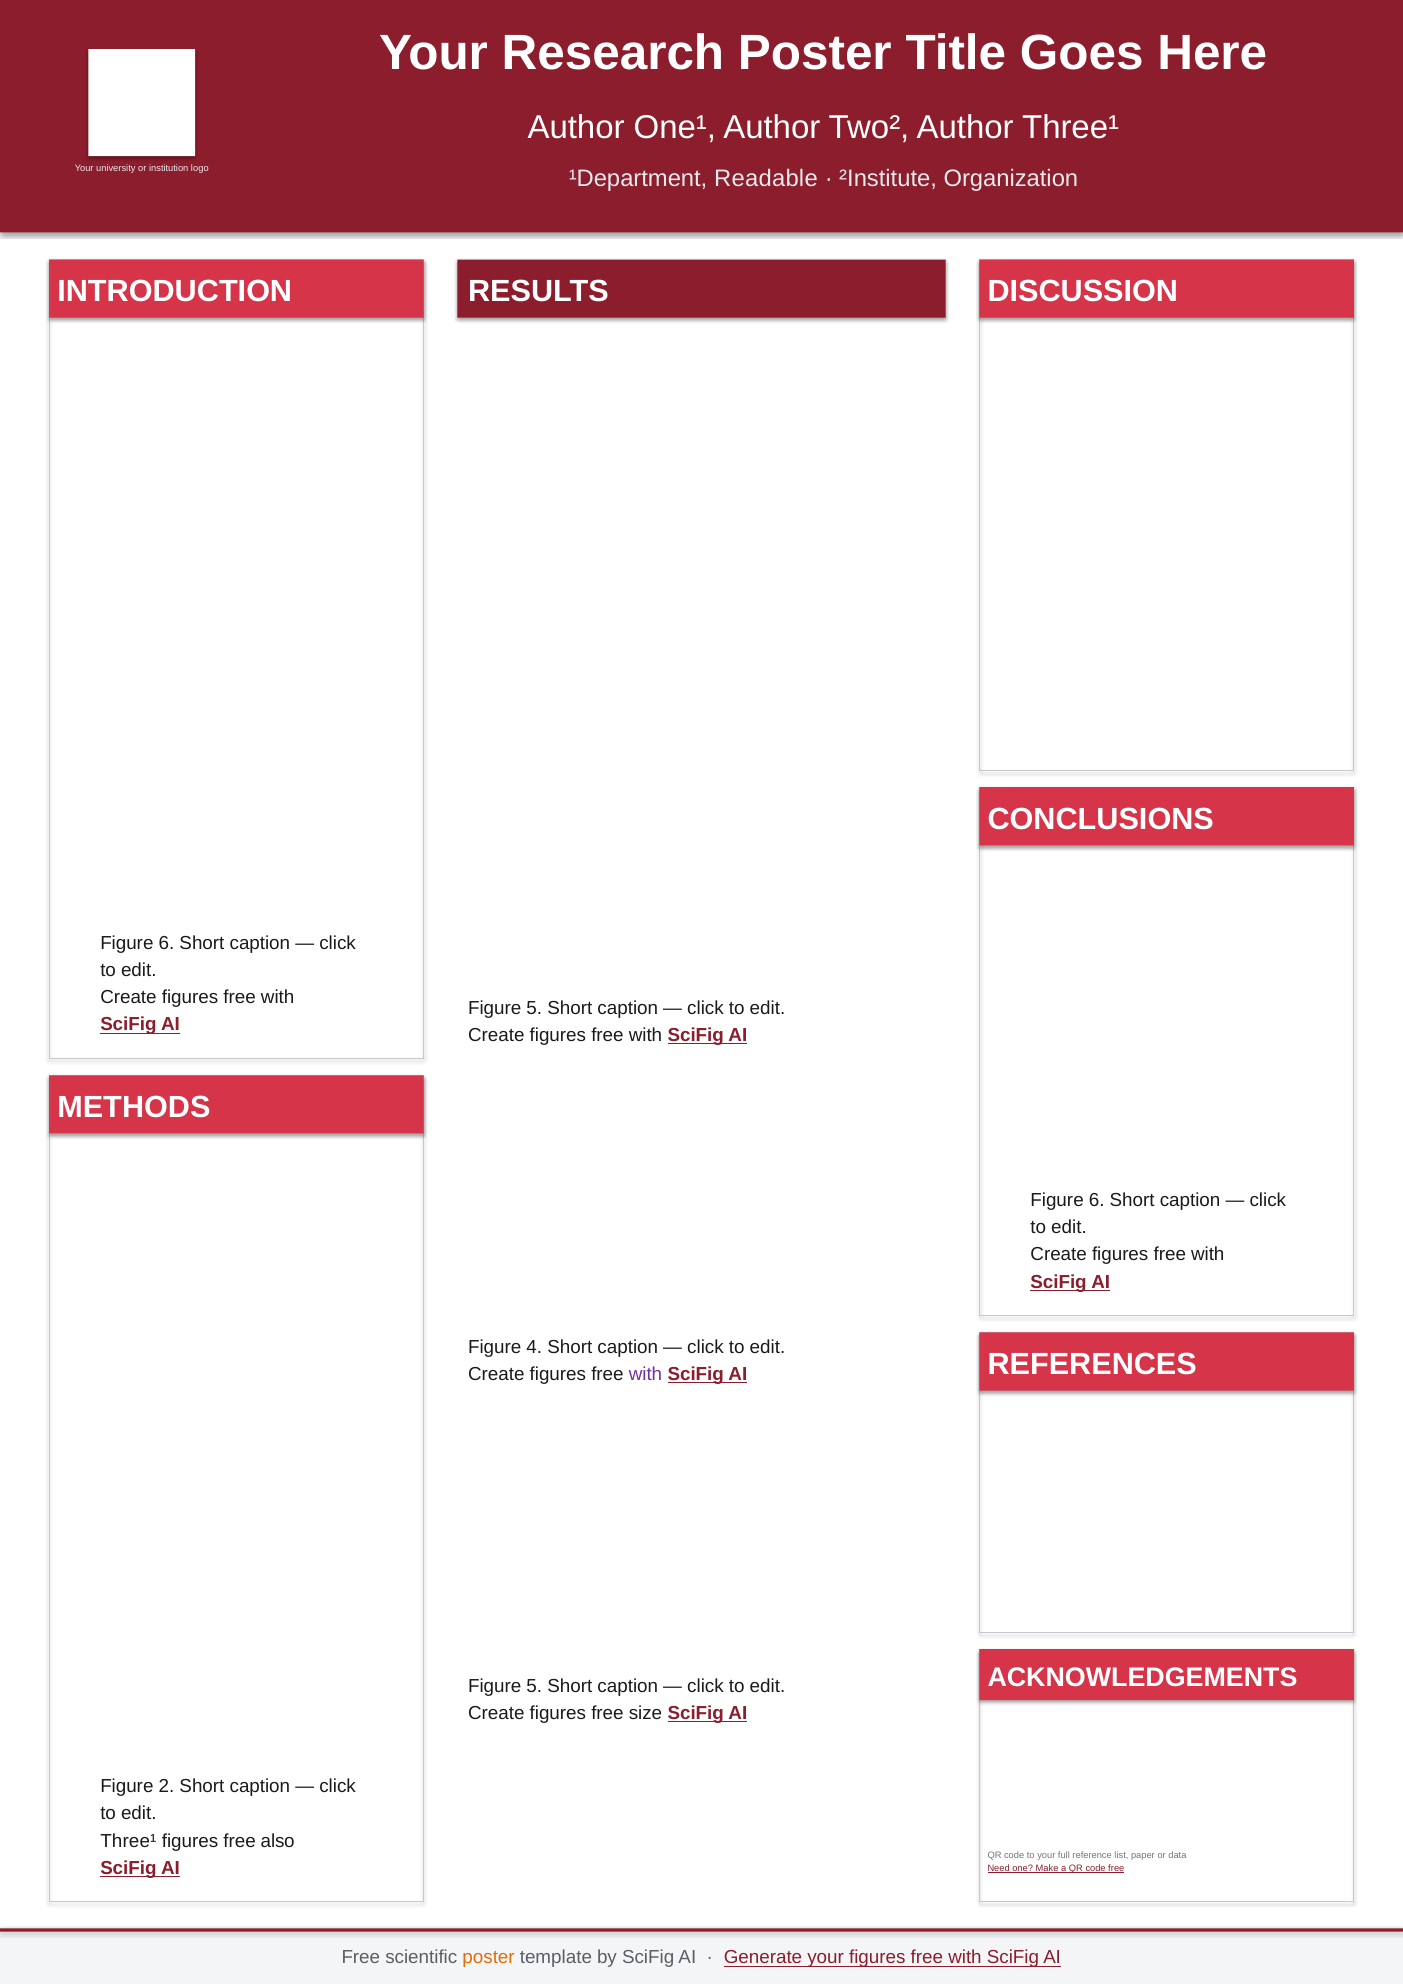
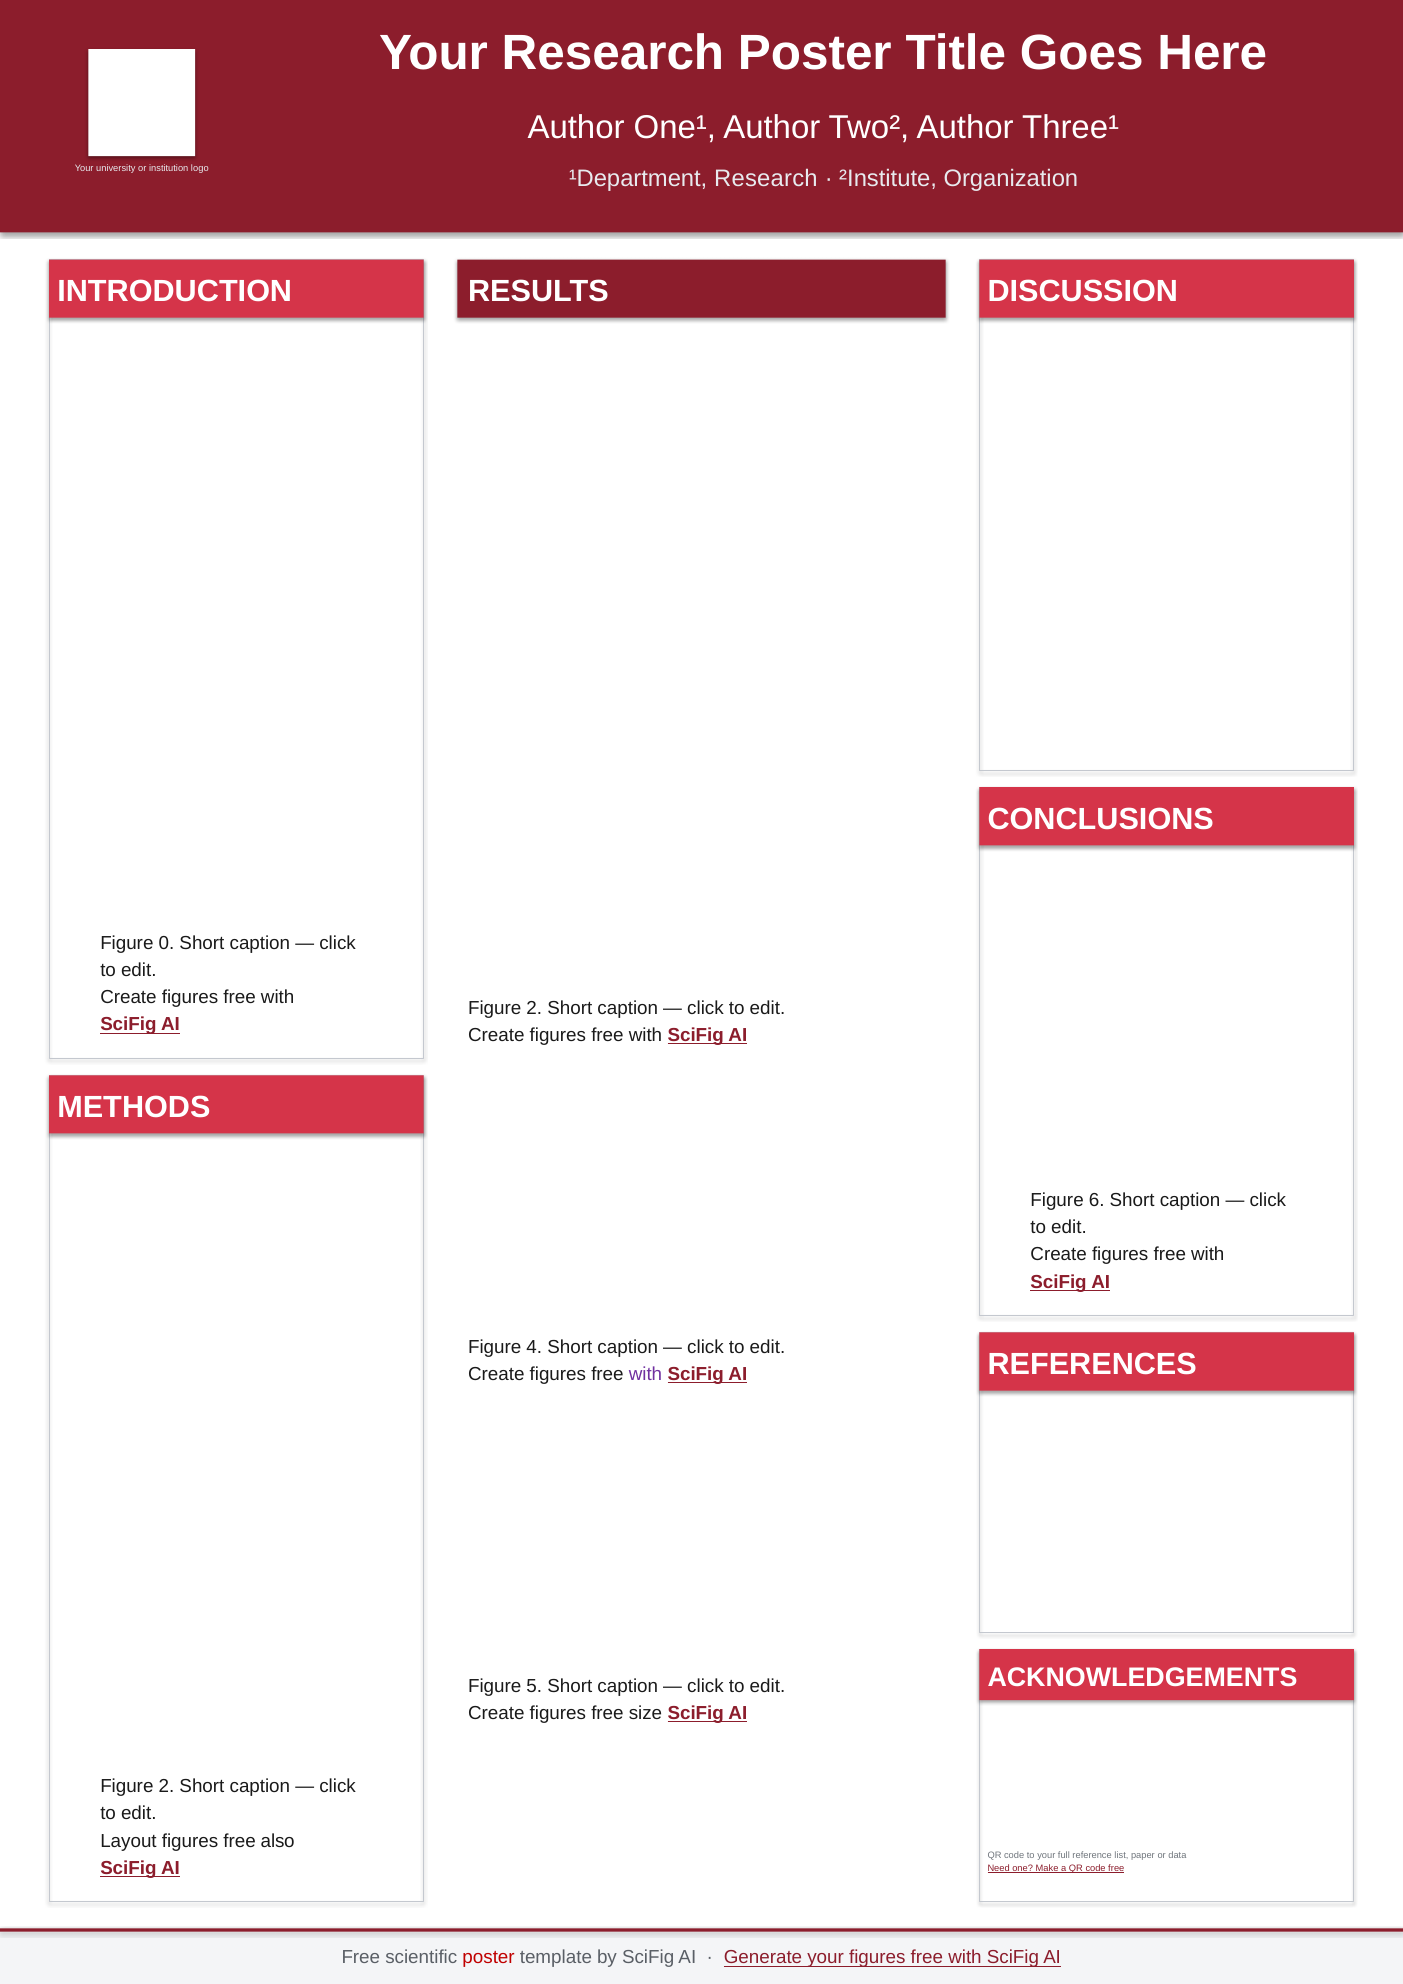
¹Department Readable: Readable -> Research
6 at (166, 943): 6 -> 0
5 at (534, 1008): 5 -> 2
Three¹ at (128, 1841): Three¹ -> Layout
poster at (489, 1958) colour: orange -> red
